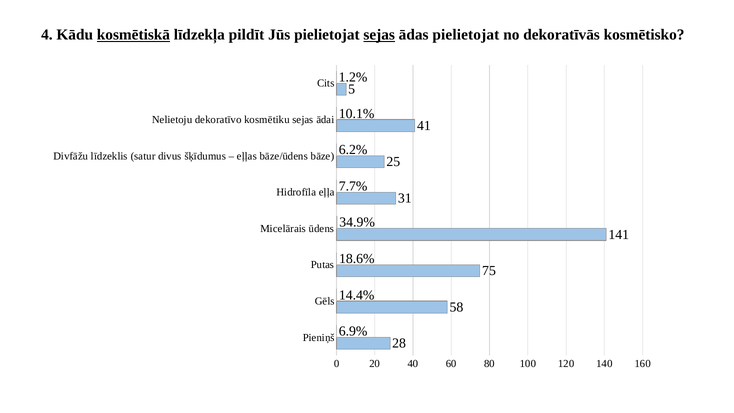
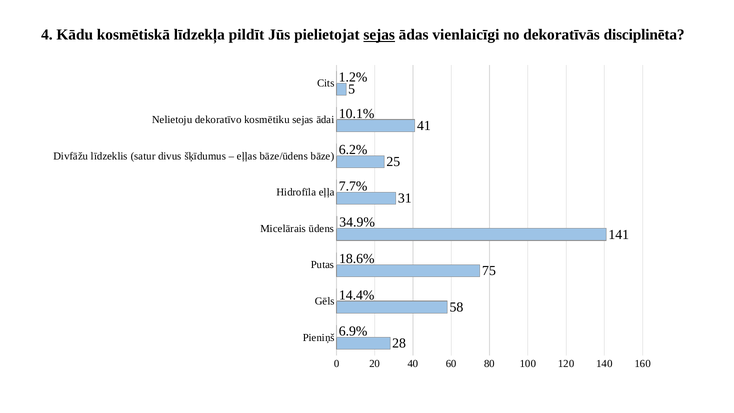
kosmētiskā underline: present -> none
ādas pielietojat: pielietojat -> vienlaicīgi
kosmētisko: kosmētisko -> disciplinēta
